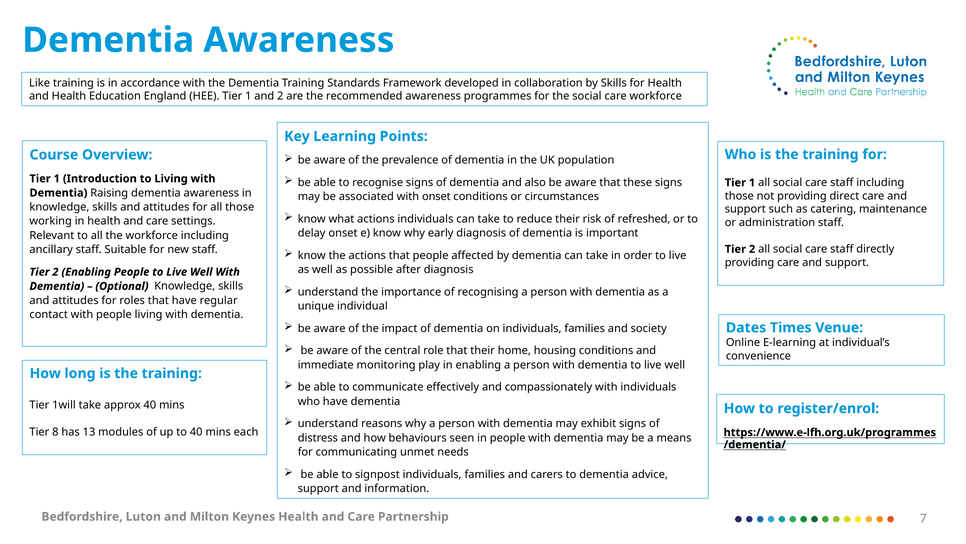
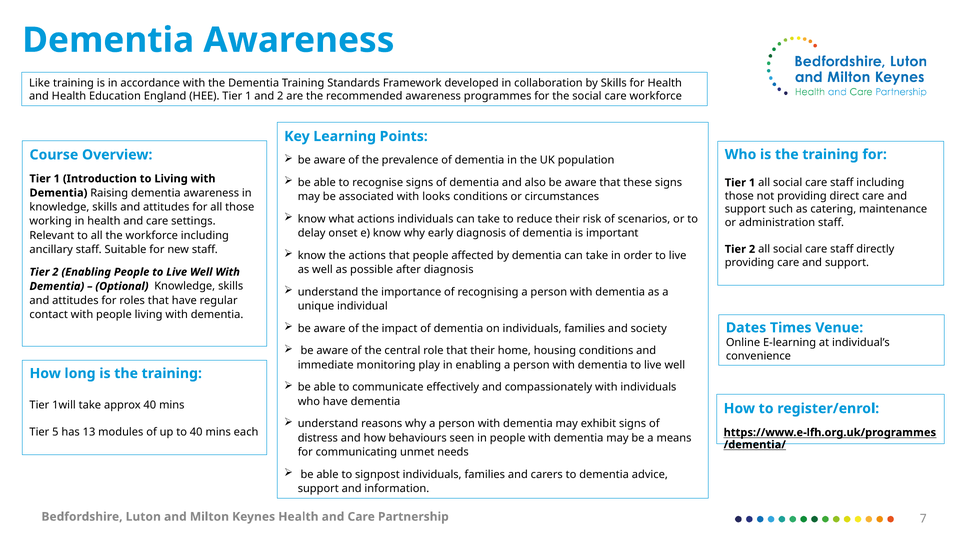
with onset: onset -> looks
refreshed: refreshed -> scenarios
8: 8 -> 5
